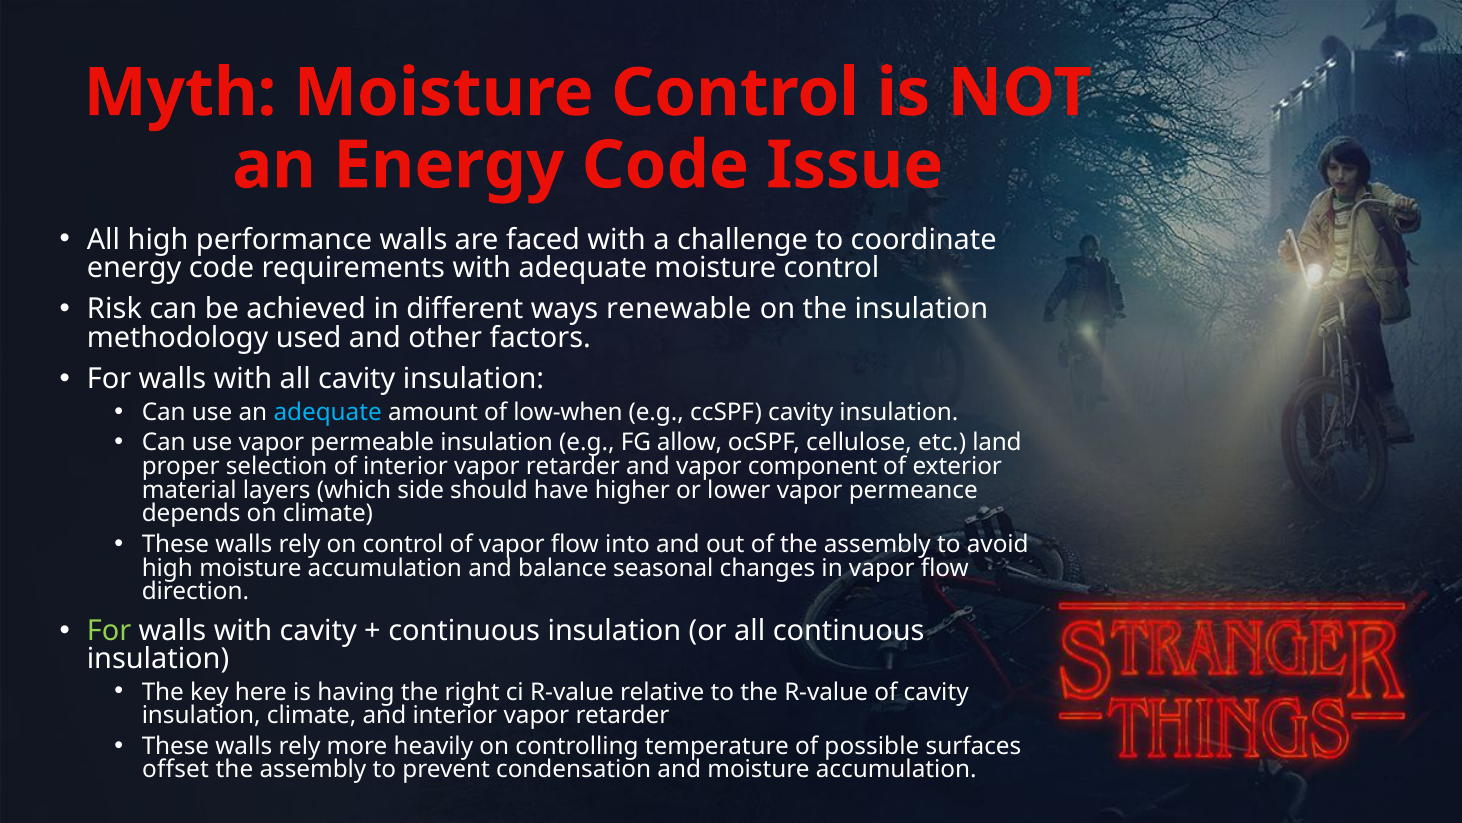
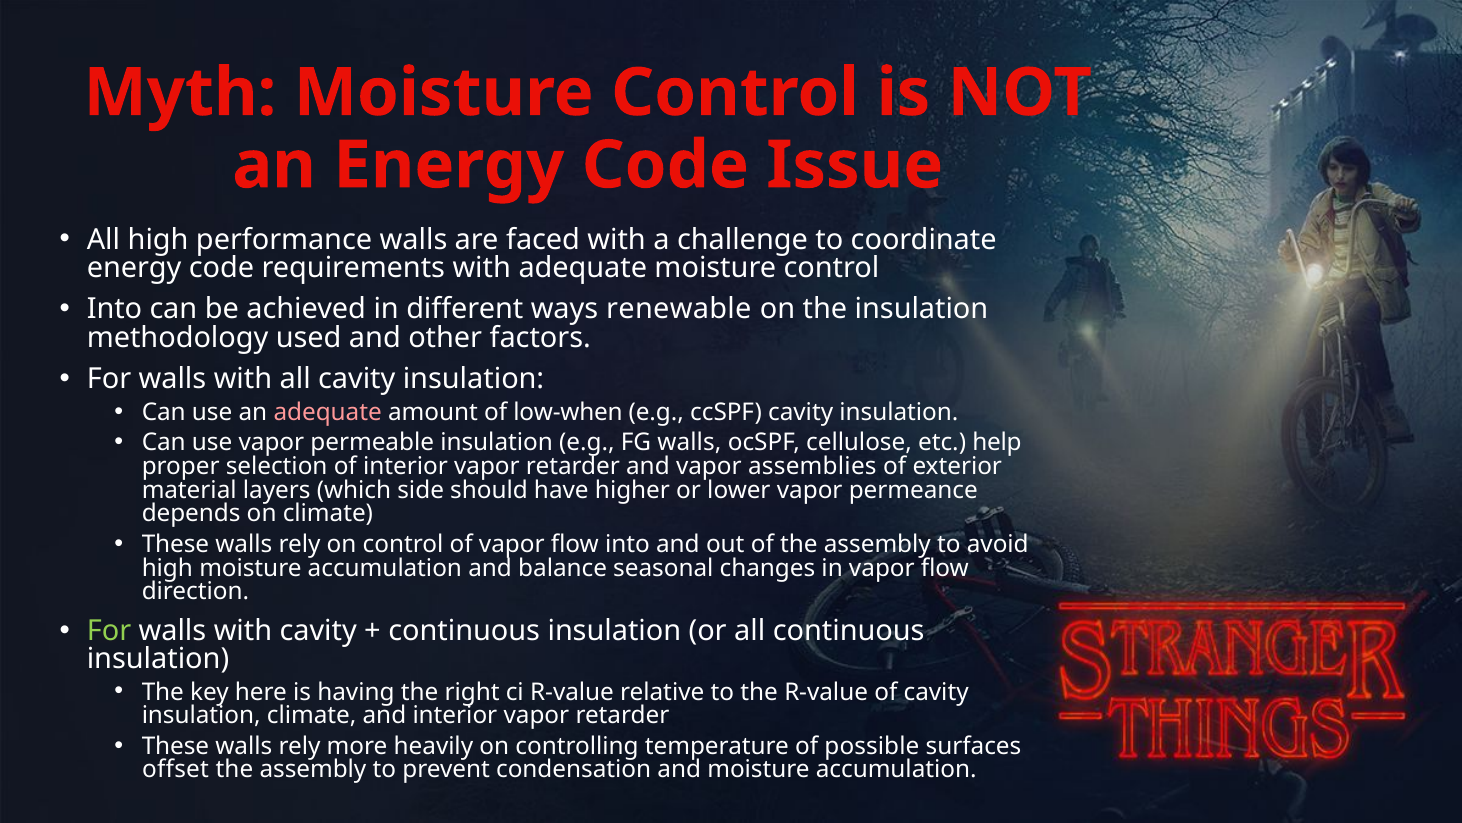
Risk at (114, 309): Risk -> Into
adequate at (328, 412) colour: light blue -> pink
FG allow: allow -> walls
land: land -> help
component: component -> assemblies
